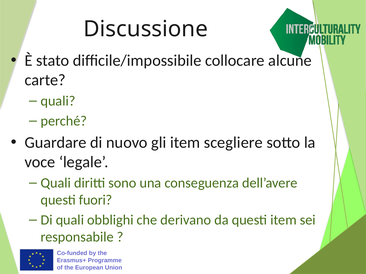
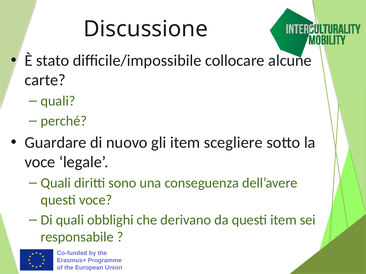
questi fuori: fuori -> voce
